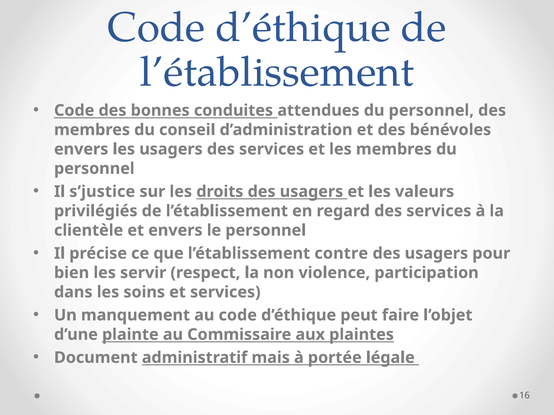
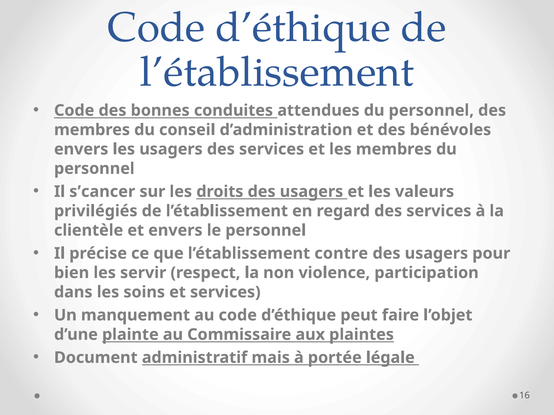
s’justice: s’justice -> s’cancer
